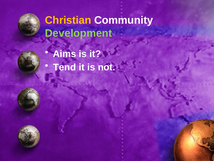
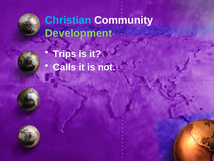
Christian colour: yellow -> light blue
Aims: Aims -> Trips
Tend: Tend -> Calls
